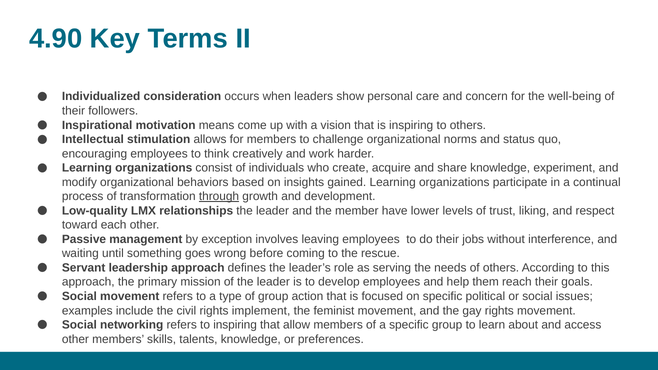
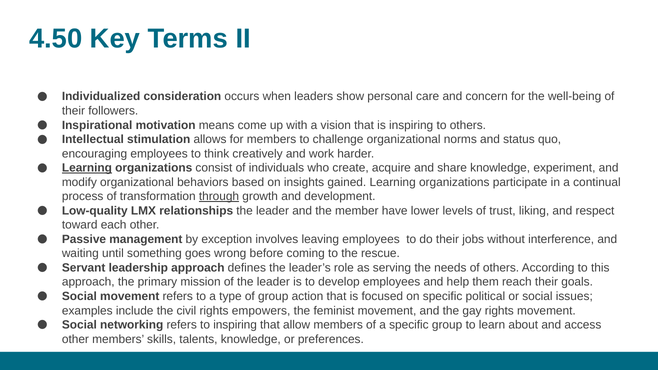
4.90: 4.90 -> 4.50
Learning at (87, 168) underline: none -> present
implement: implement -> empowers
